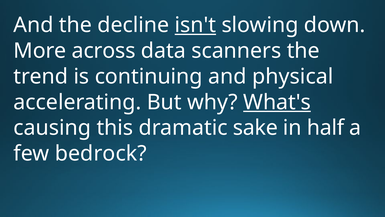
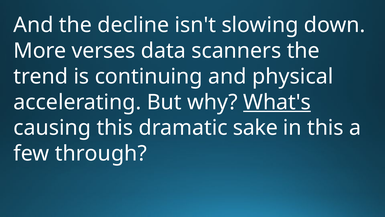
isn't underline: present -> none
across: across -> verses
in half: half -> this
bedrock: bedrock -> through
